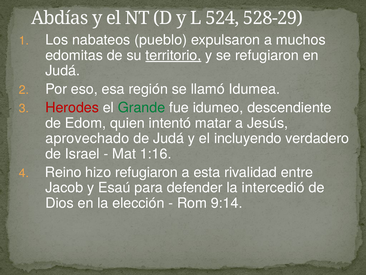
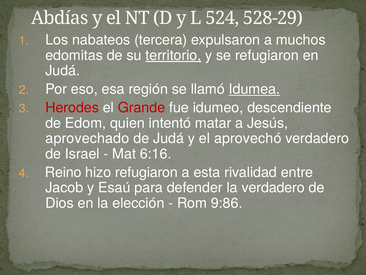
pueblo: pueblo -> tercera
Idumea underline: none -> present
Grande colour: green -> red
incluyendo: incluyendo -> aprovechó
1:16: 1:16 -> 6:16
la intercedió: intercedió -> verdadero
9:14: 9:14 -> 9:86
